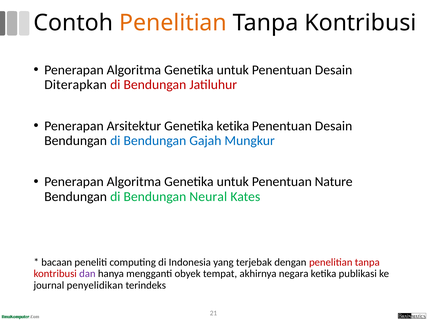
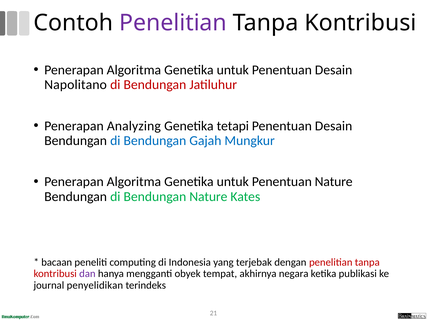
Penelitian at (173, 23) colour: orange -> purple
Diterapkan: Diterapkan -> Napolitano
Arsitektur: Arsitektur -> Analyzing
Genetika ketika: ketika -> tetapi
Bendungan Neural: Neural -> Nature
